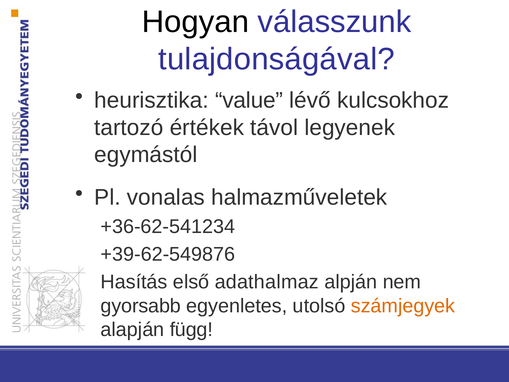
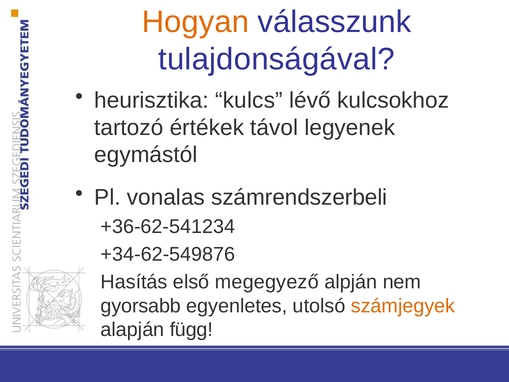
Hogyan colour: black -> orange
value: value -> kulcs
halmazműveletek: halmazműveletek -> számrendszerbeli
+39-62-549876: +39-62-549876 -> +34-62-549876
adathalmaz: adathalmaz -> megegyező
